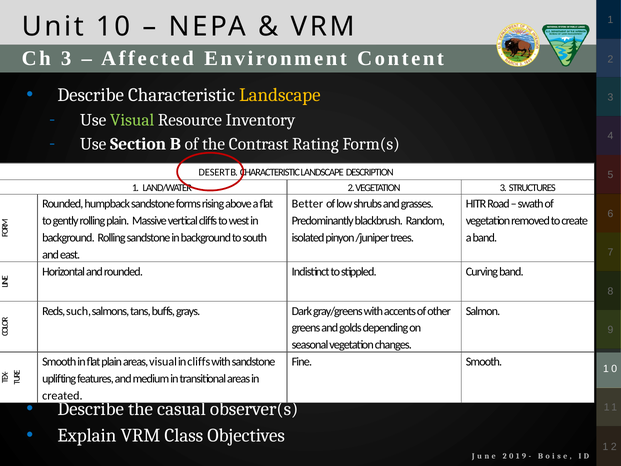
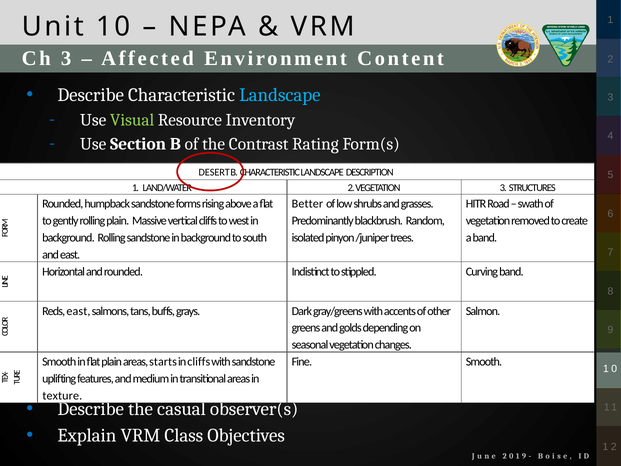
Landscape at (280, 95) colour: yellow -> light blue
Reds such: such -> east
areas visual: visual -> starts
created: created -> texture
